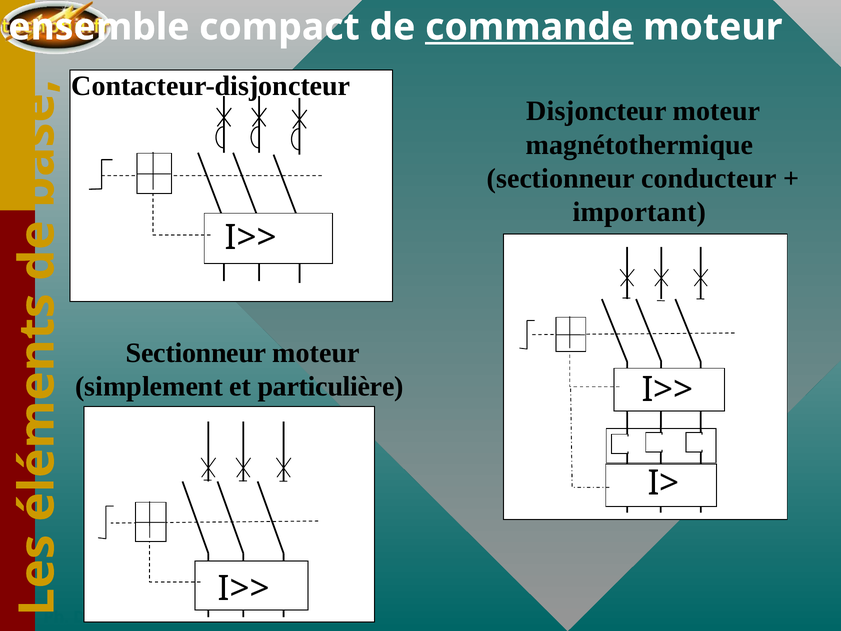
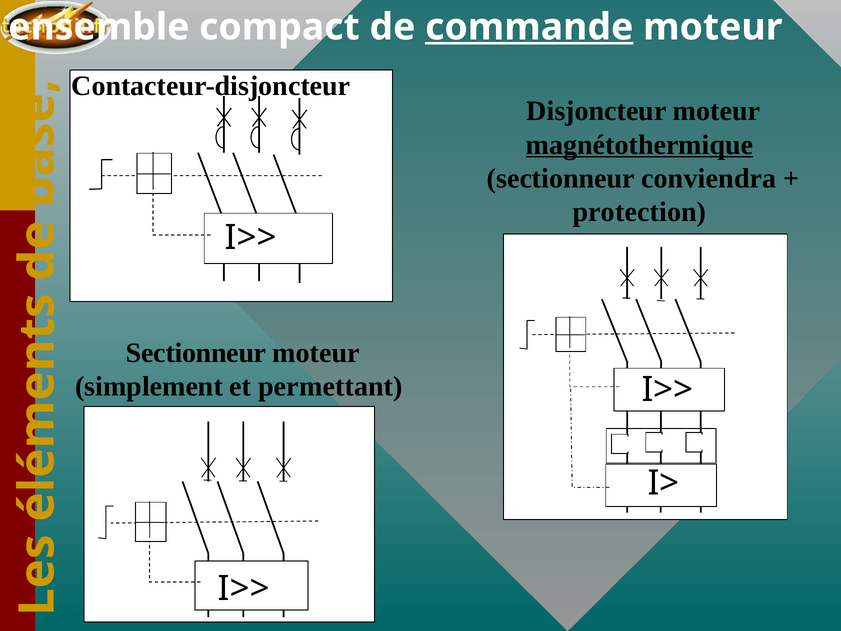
magnétothermique underline: none -> present
conducteur: conducteur -> conviendra
important: important -> protection
particulière: particulière -> permettant
